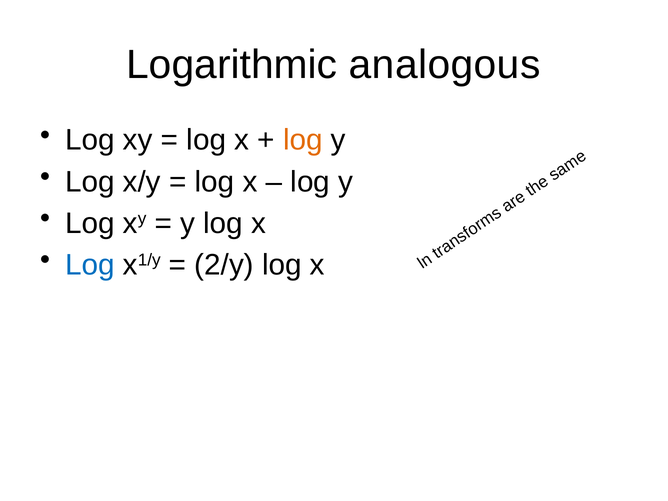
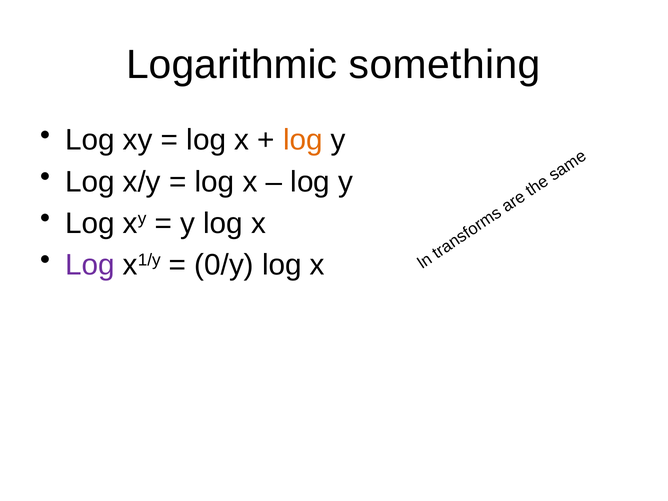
analogous: analogous -> something
Log at (90, 265) colour: blue -> purple
2/y: 2/y -> 0/y
